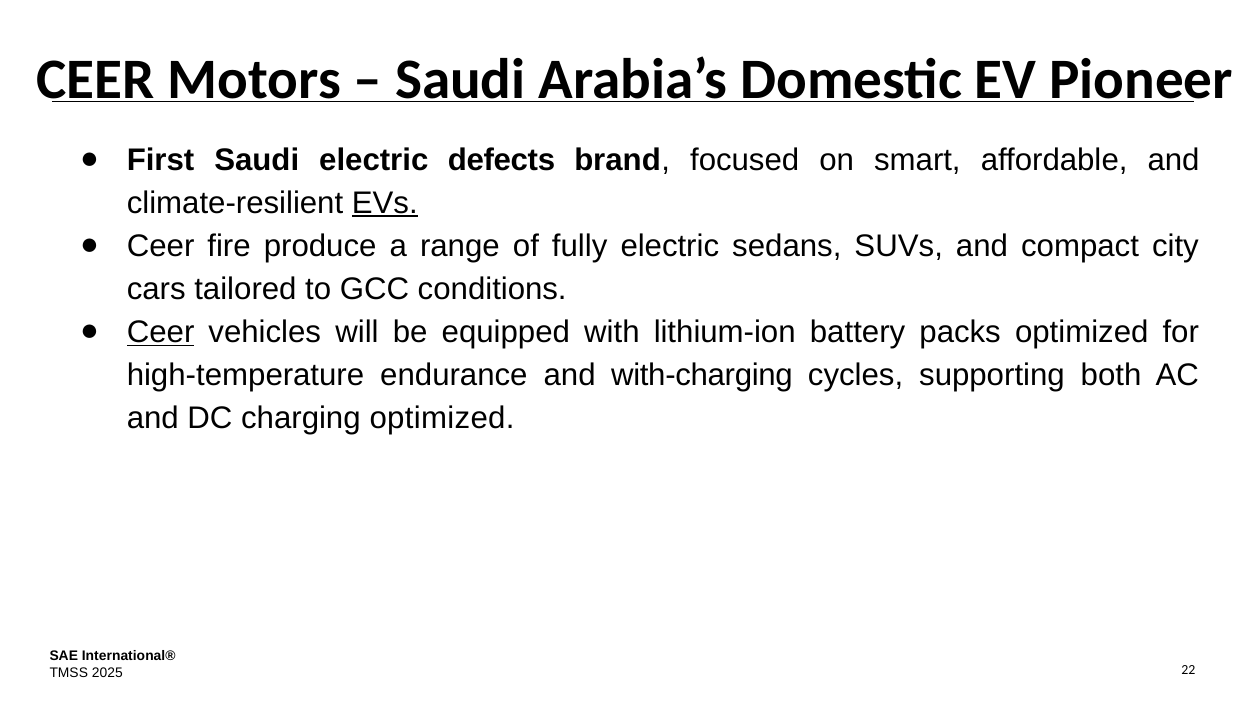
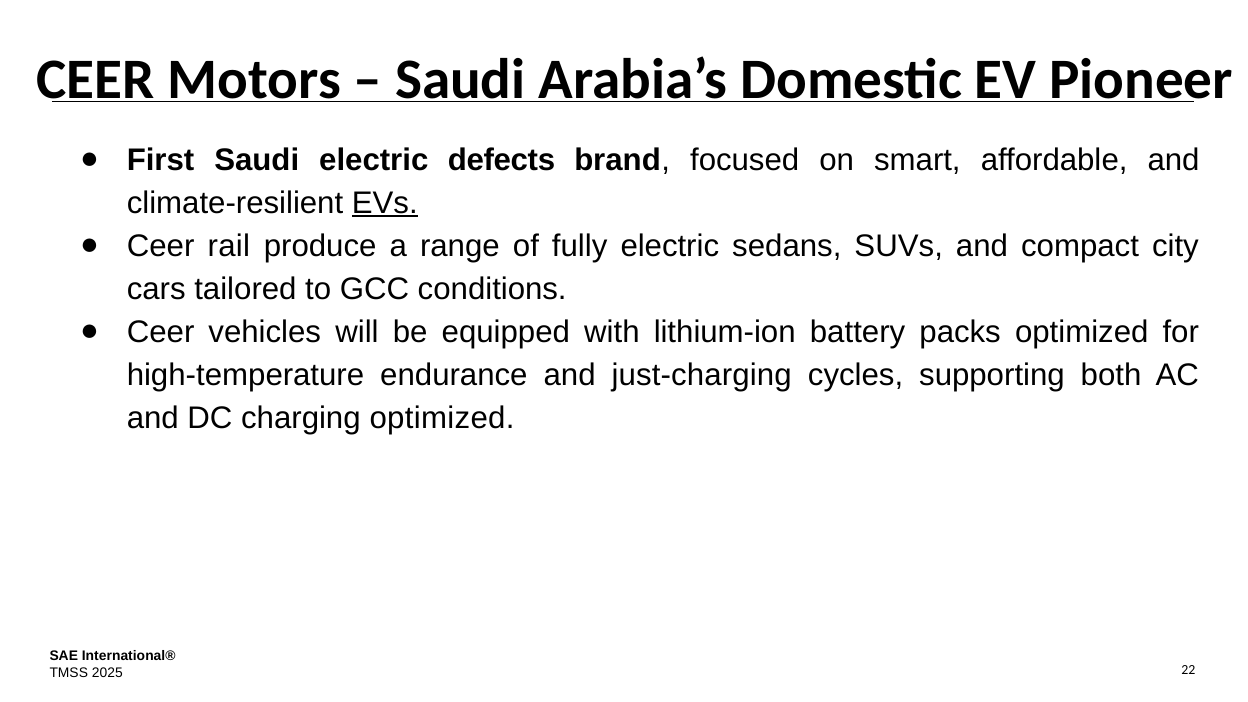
fire: fire -> rail
Ceer at (161, 332) underline: present -> none
with-charging: with-charging -> just-charging
